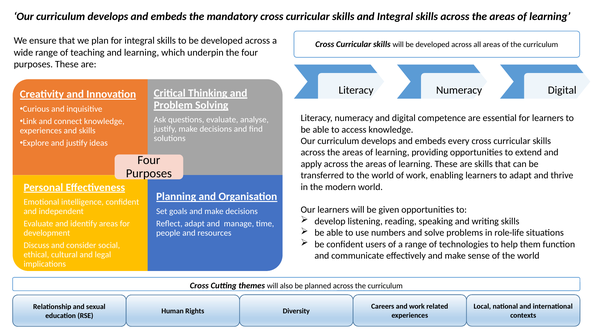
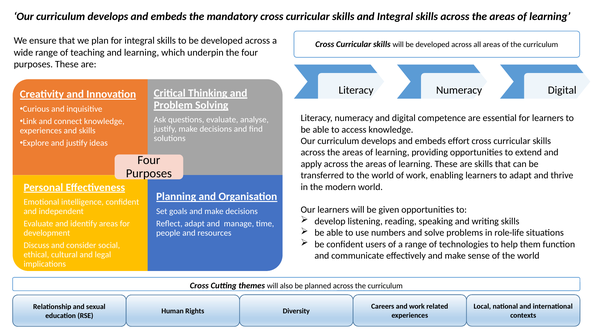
every: every -> effort
